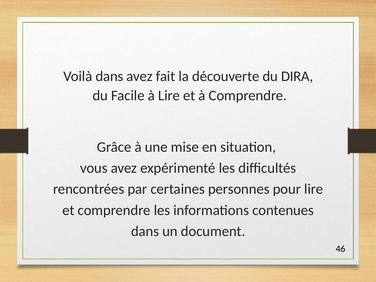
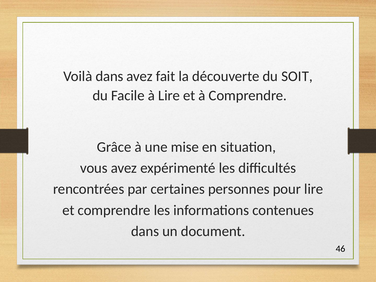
DIRA: DIRA -> SOIT
